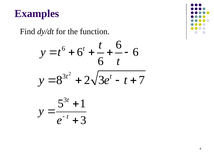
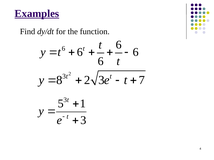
Examples underline: none -> present
